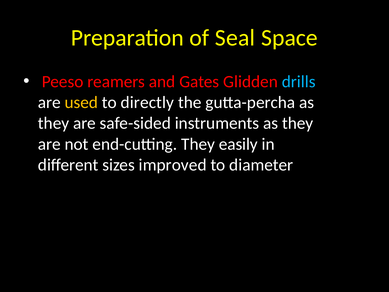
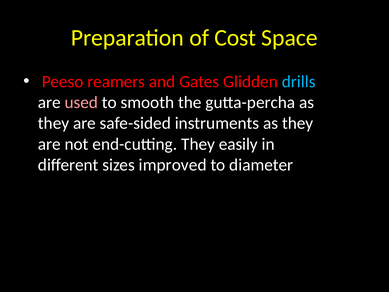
Seal: Seal -> Cost
used colour: yellow -> pink
directly: directly -> smooth
